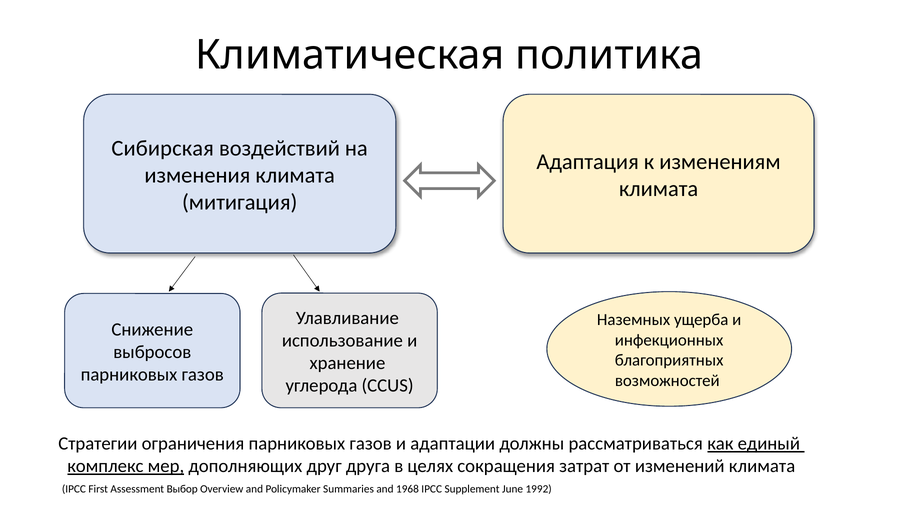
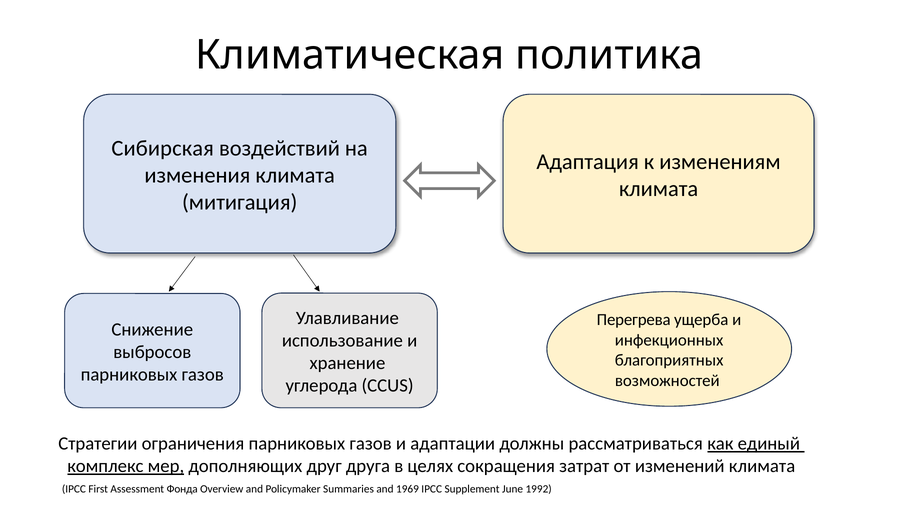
Наземных: Наземных -> Перегрева
Выбор: Выбор -> Фонда
1968: 1968 -> 1969
